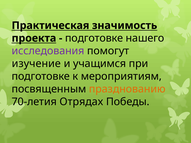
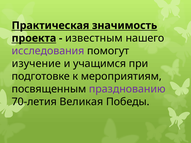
подготовке at (94, 38): подготовке -> известным
празднованию colour: orange -> purple
Отрядах: Отрядах -> Великая
